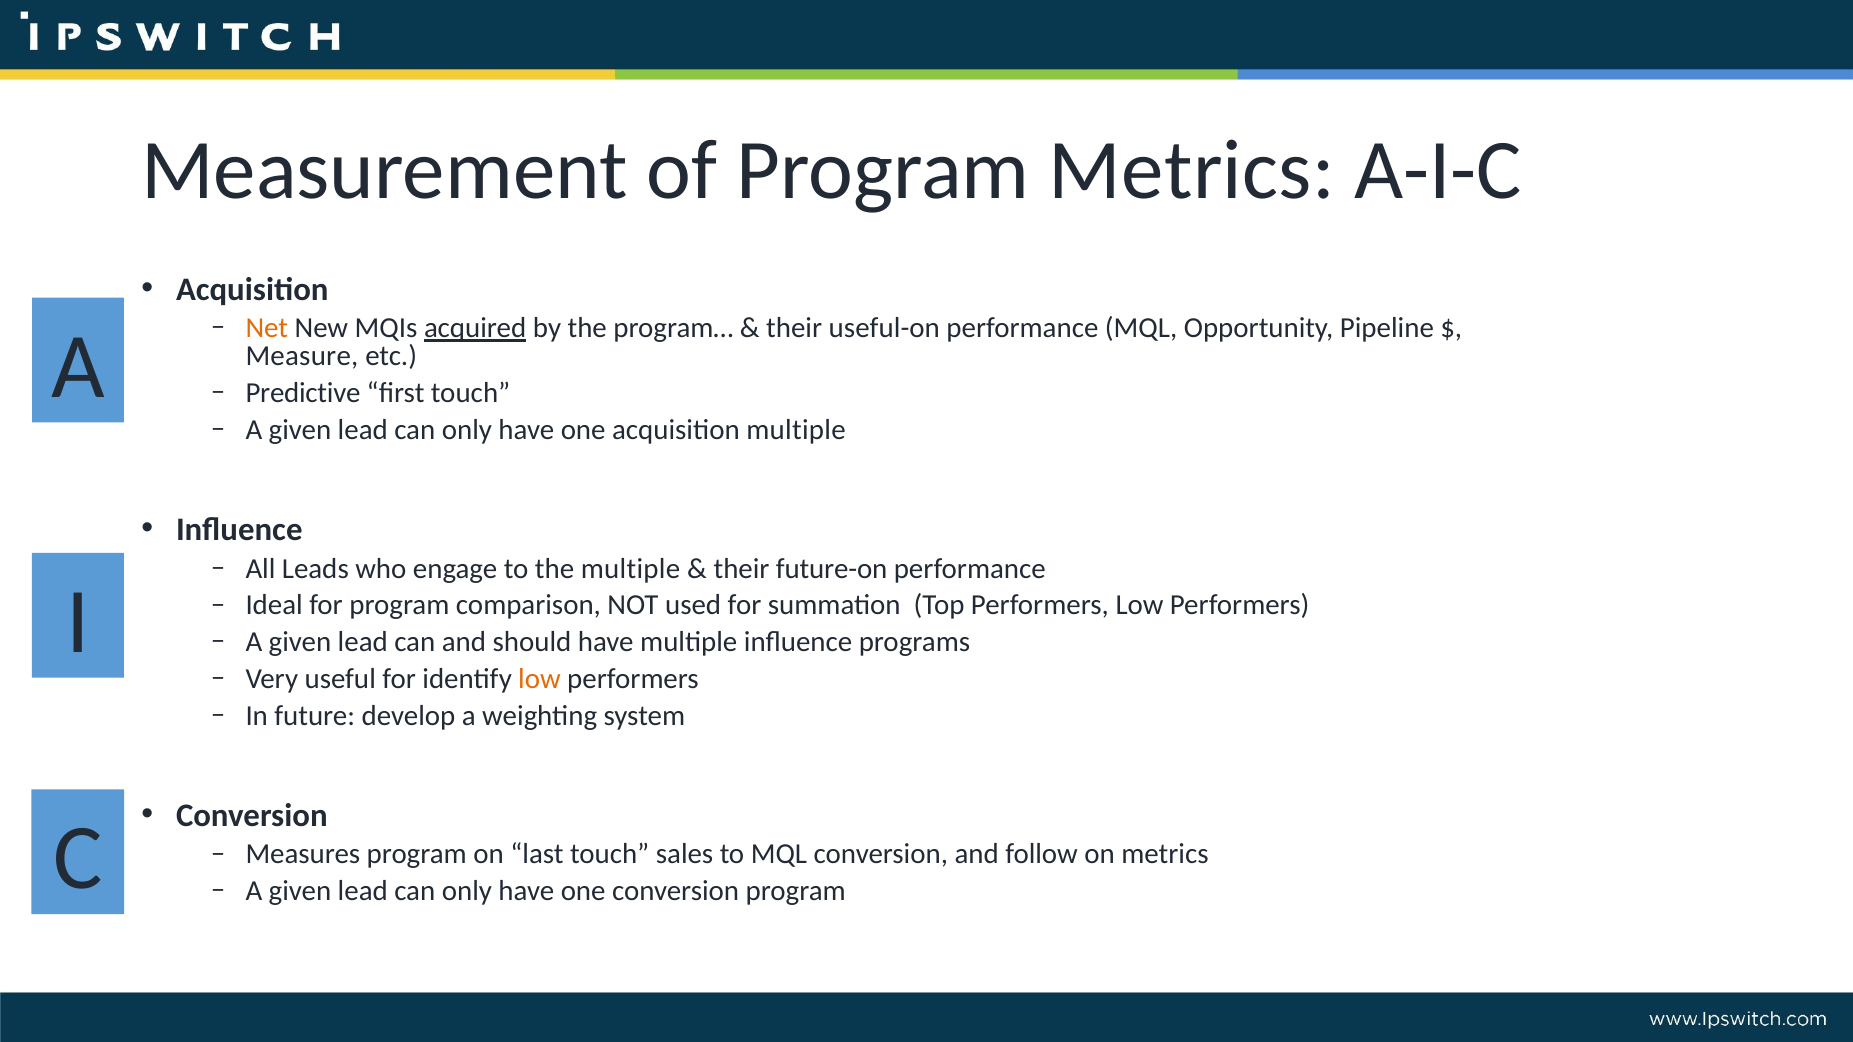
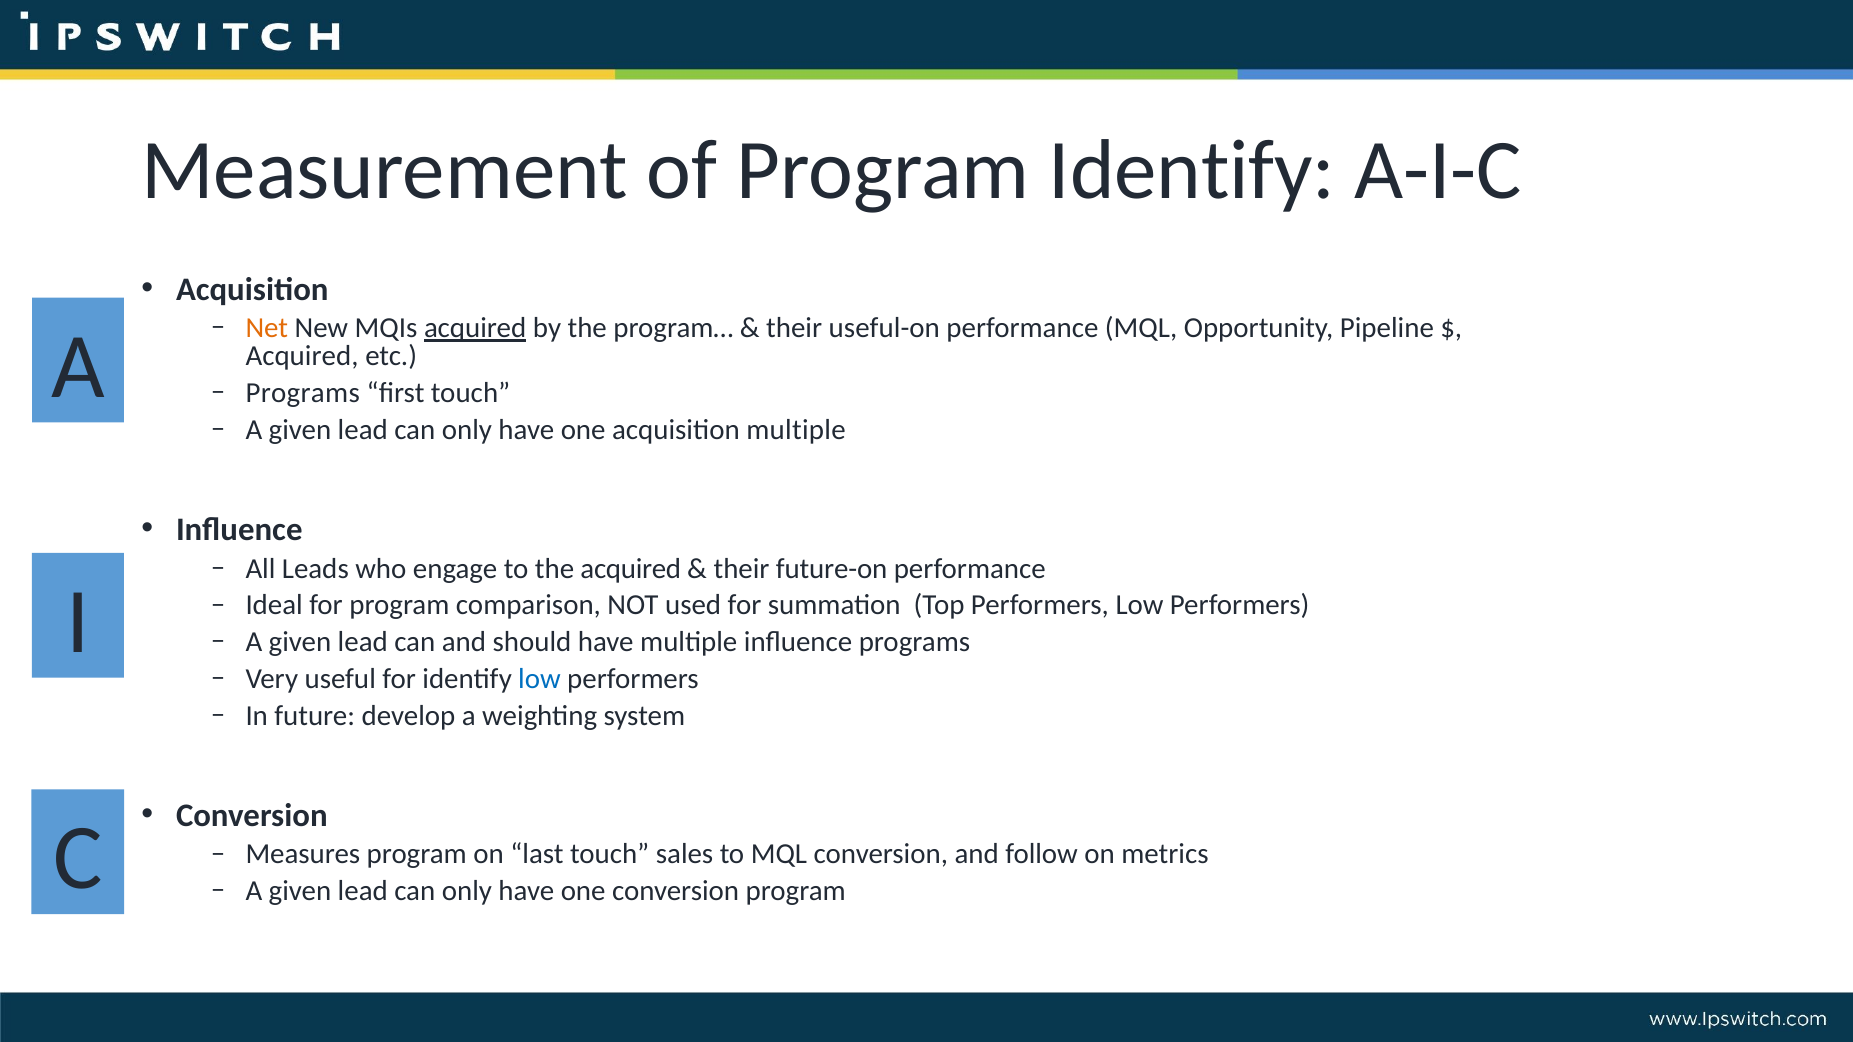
Program Metrics: Metrics -> Identify
Measure at (302, 356): Measure -> Acquired
Predictive at (303, 393): Predictive -> Programs
the multiple: multiple -> acquired
low at (539, 679) colour: orange -> blue
